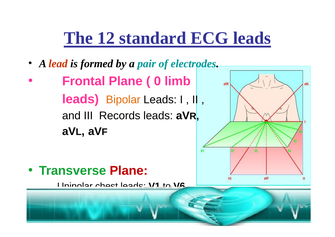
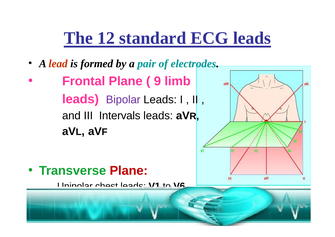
0: 0 -> 9
Bipolar colour: orange -> purple
Records: Records -> Intervals
